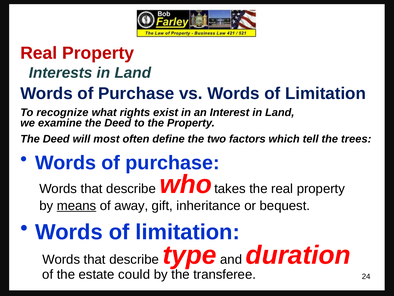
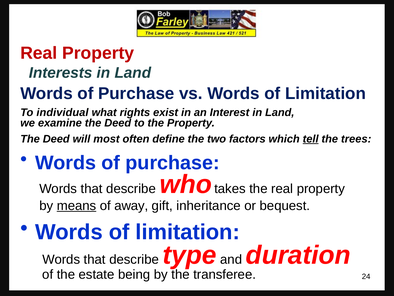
recognize: recognize -> individual
tell underline: none -> present
could: could -> being
